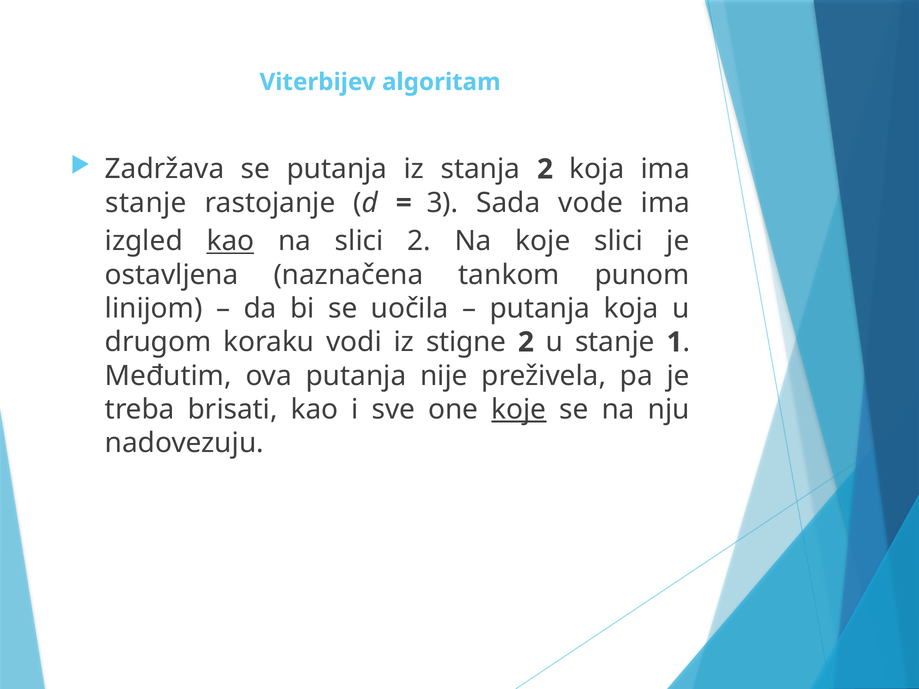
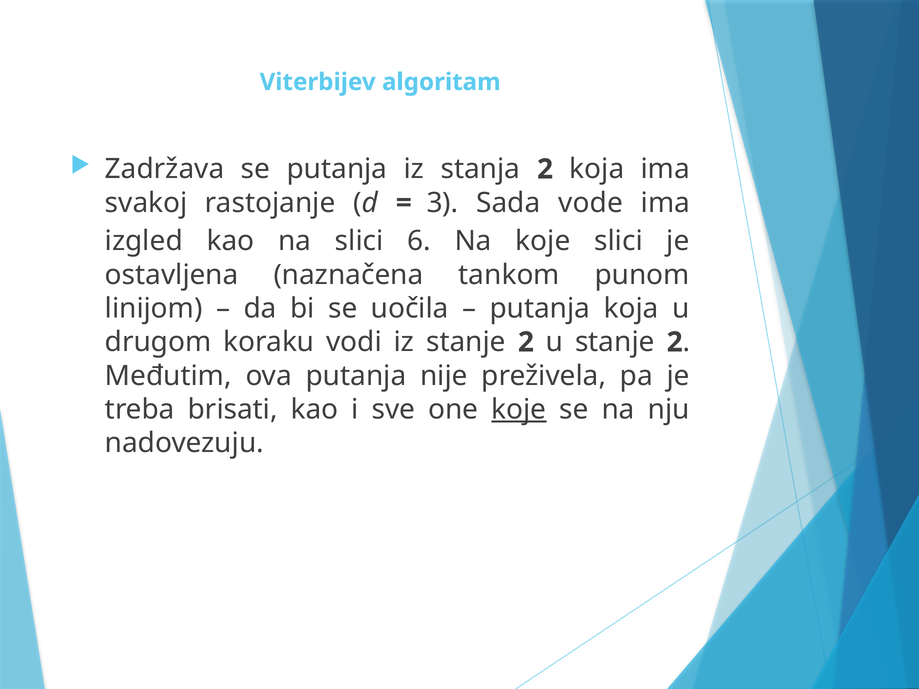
stanje at (146, 203): stanje -> svakoj
kao at (230, 241) underline: present -> none
slici 2: 2 -> 6
iz stigne: stigne -> stanje
u stanje 1: 1 -> 2
